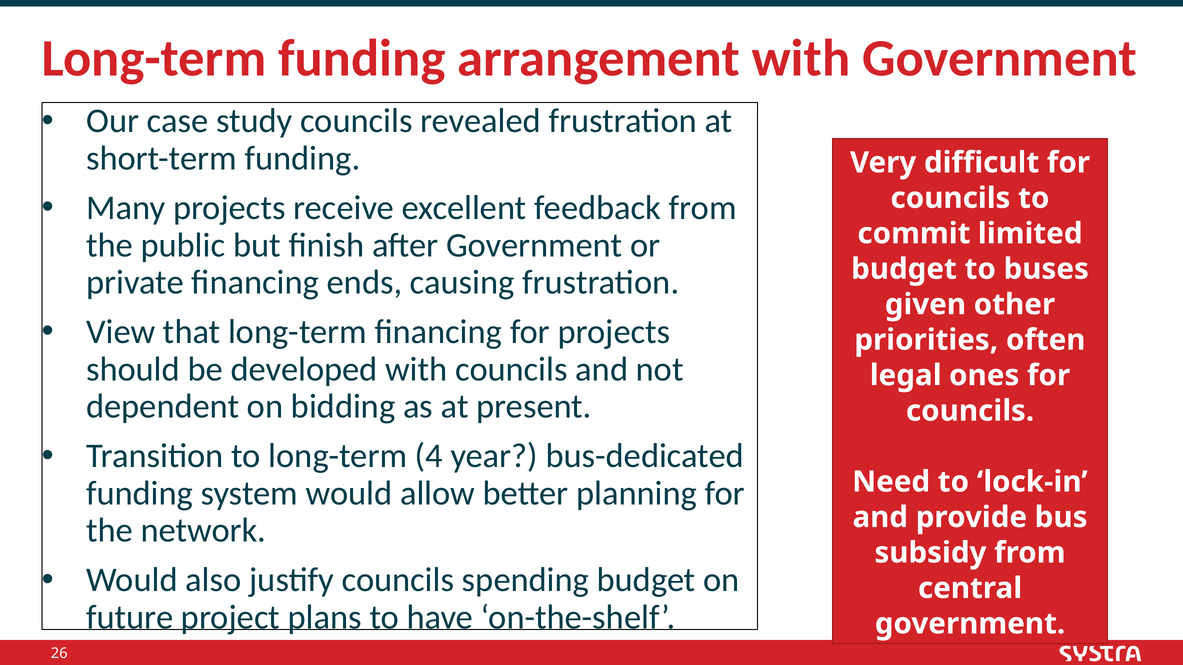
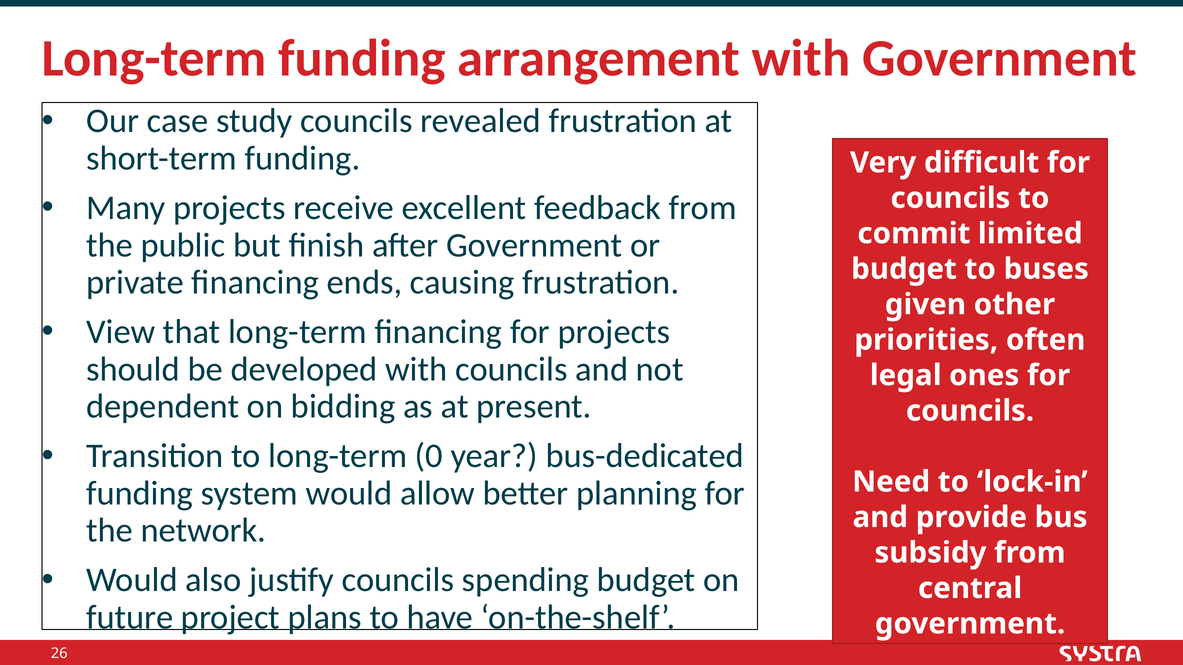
4: 4 -> 0
